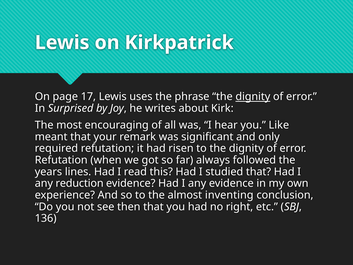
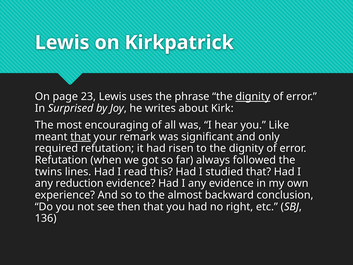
17: 17 -> 23
that at (81, 137) underline: none -> present
years: years -> twins
inventing: inventing -> backward
